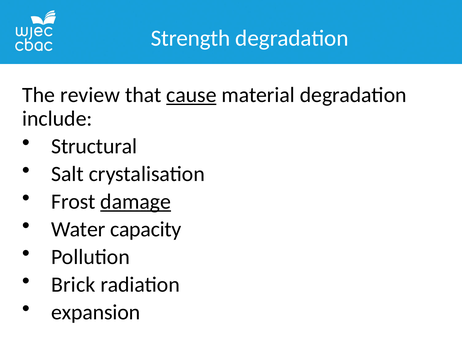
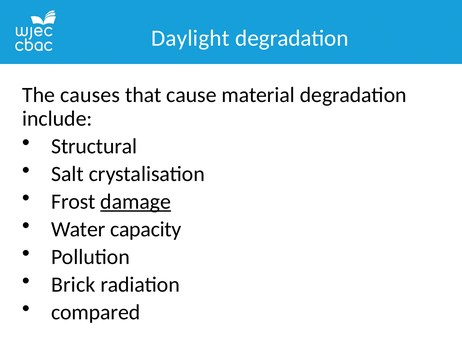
Strength: Strength -> Daylight
review: review -> causes
cause underline: present -> none
expansion: expansion -> compared
